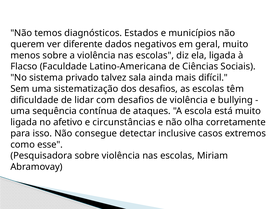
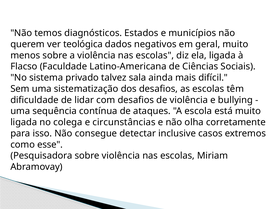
diferente: diferente -> teológica
afetivo: afetivo -> colega
